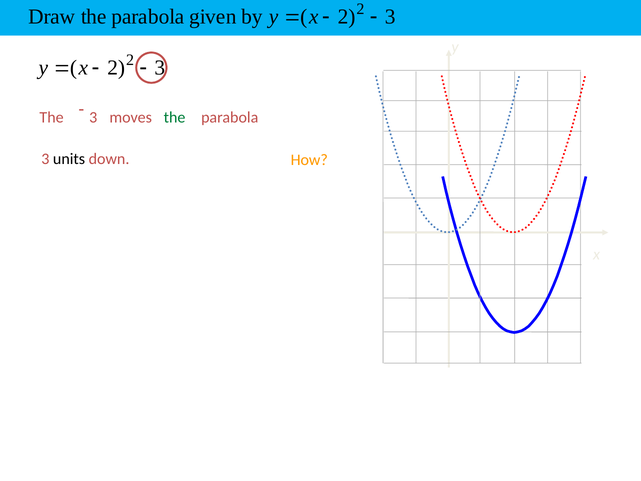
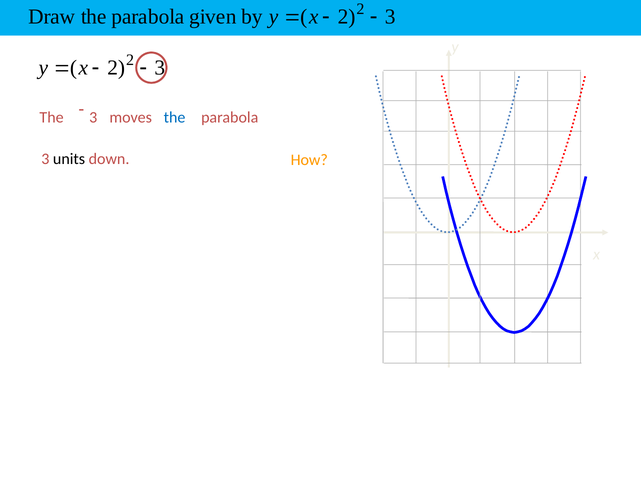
the at (175, 117) colour: green -> blue
